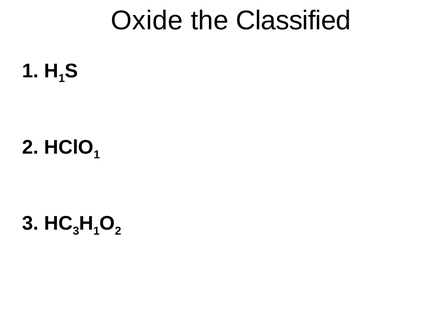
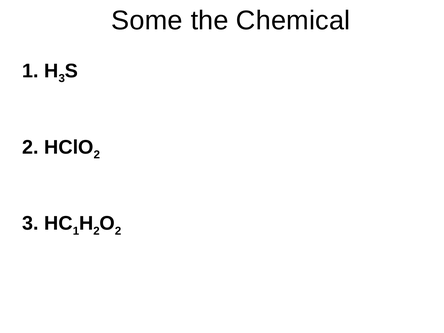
Oxide: Oxide -> Some
Classified: Classified -> Chemical
1 at (62, 79): 1 -> 3
1 at (97, 155): 1 -> 2
3 at (76, 231): 3 -> 1
1 at (96, 231): 1 -> 2
